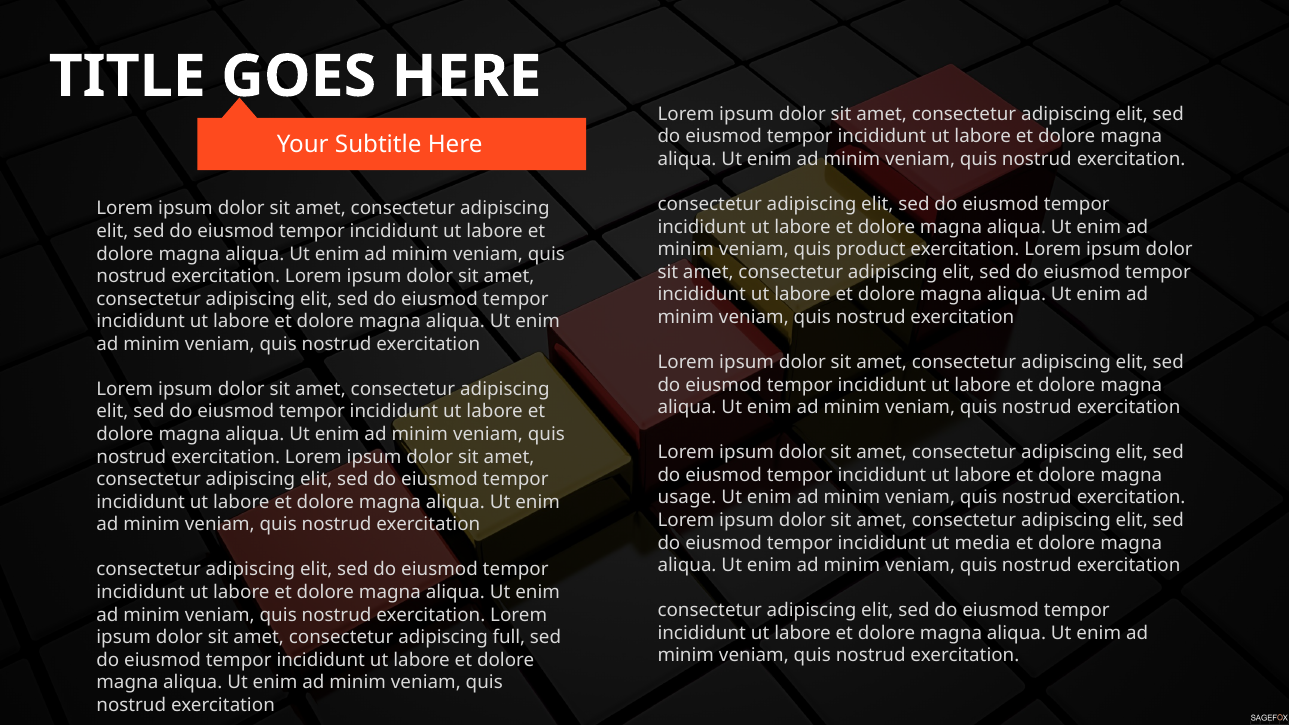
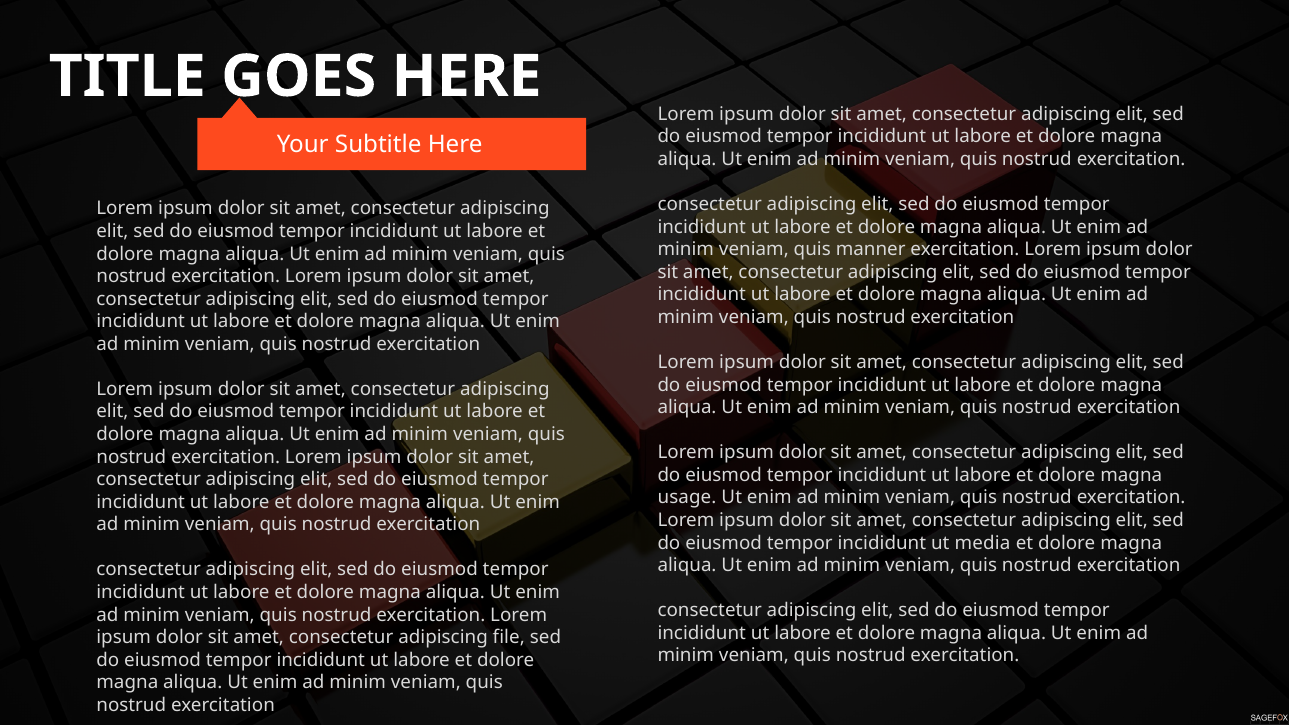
product: product -> manner
full: full -> file
